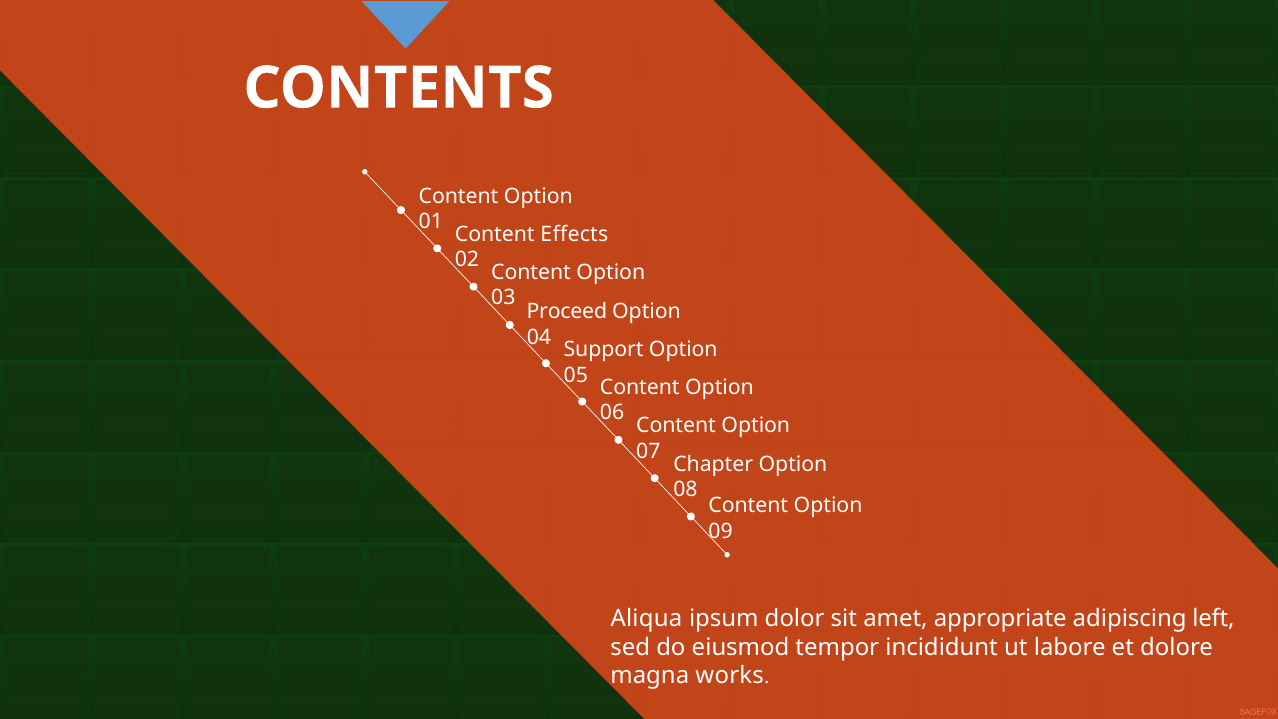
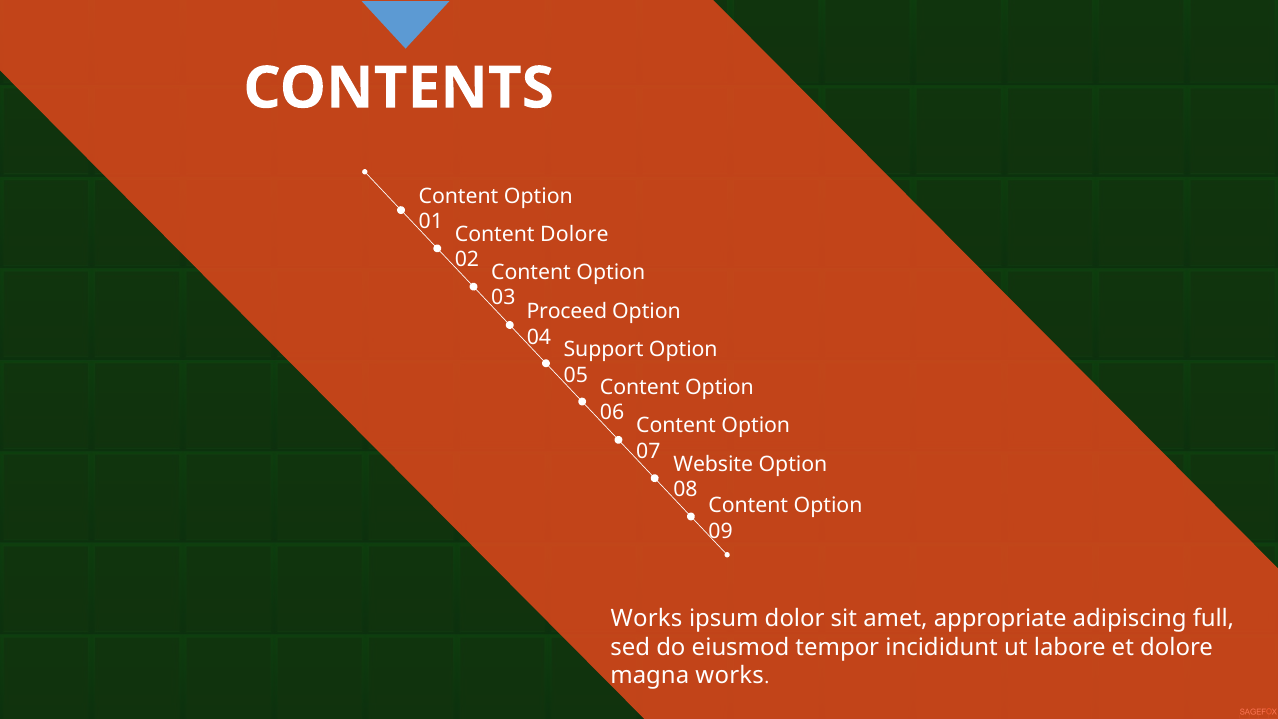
Content Effects: Effects -> Dolore
Chapter: Chapter -> Website
Aliqua at (646, 618): Aliqua -> Works
left: left -> full
